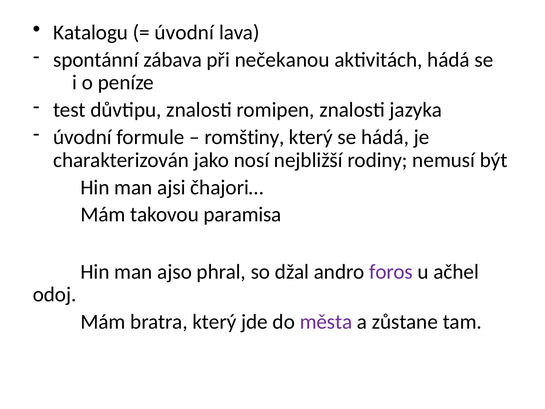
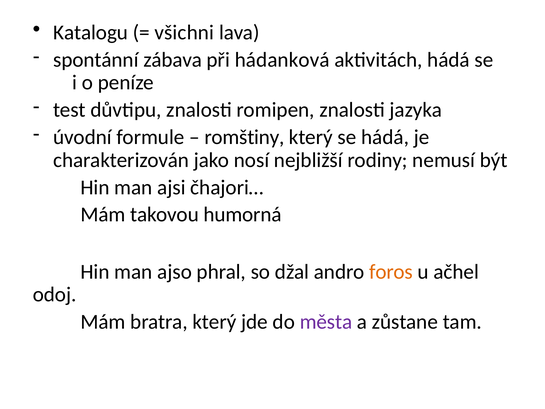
úvodní at (184, 32): úvodní -> všichni
nečekanou: nečekanou -> hádanková
paramisa: paramisa -> humorná
foros colour: purple -> orange
